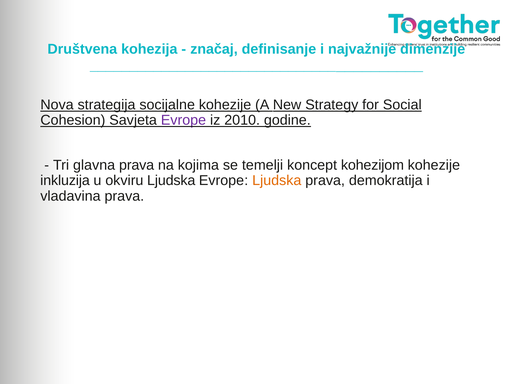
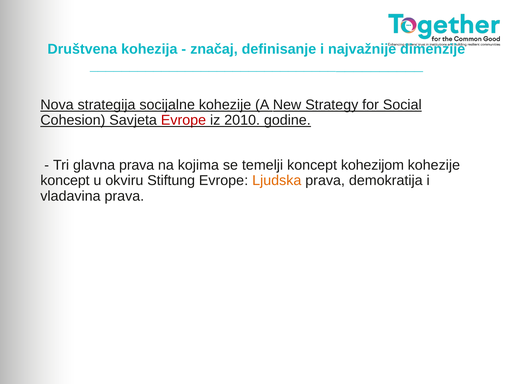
Evrope at (183, 120) colour: purple -> red
inkluzija at (65, 181): inkluzija -> koncept
okviru Ljudska: Ljudska -> Stiftung
